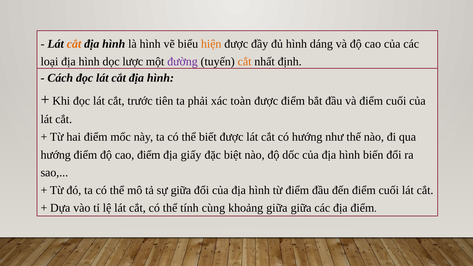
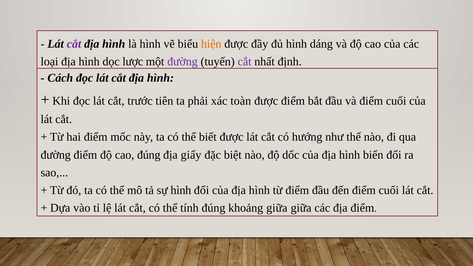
cắt at (74, 44) colour: orange -> purple
cắt at (245, 62) colour: orange -> purple
hướng at (56, 155): hướng -> đường
cao điểm: điểm -> đúng
sự giữa: giữa -> hình
tính cùng: cùng -> đúng
